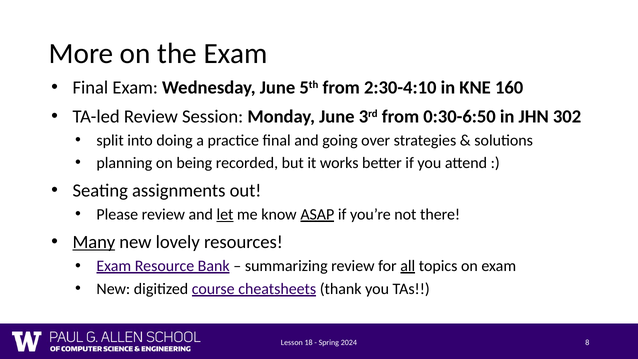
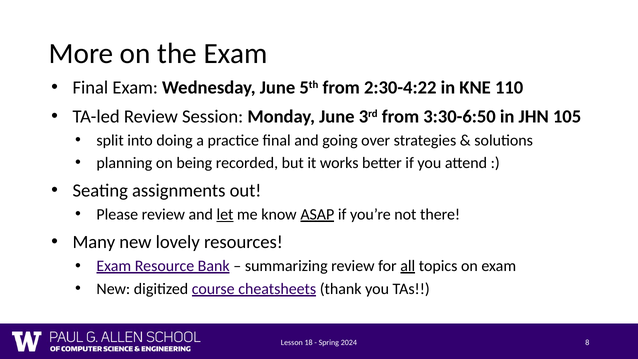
2:30-4:10: 2:30-4:10 -> 2:30-4:22
160: 160 -> 110
0:30-6:50: 0:30-6:50 -> 3:30-6:50
302: 302 -> 105
Many underline: present -> none
